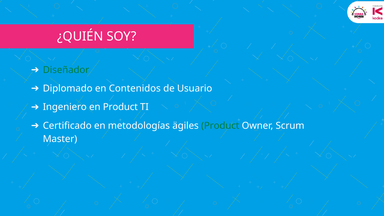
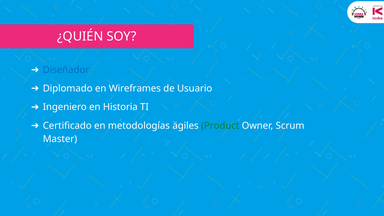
Diseñador colour: green -> blue
Contenidos: Contenidos -> Wireframes
en Product: Product -> Historia
